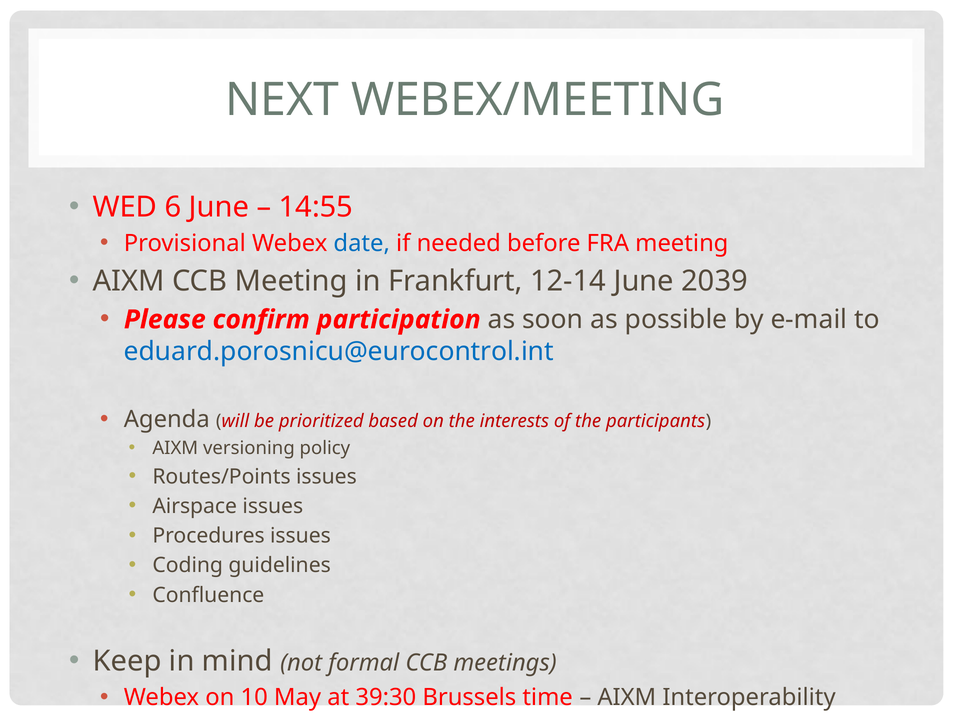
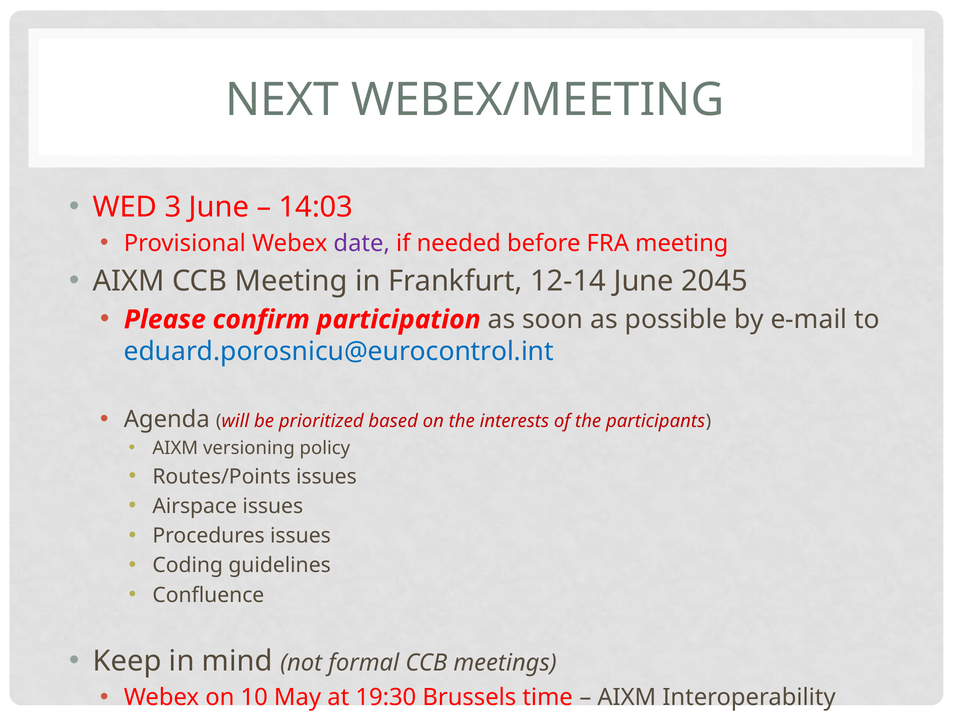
6: 6 -> 3
14:55: 14:55 -> 14:03
date colour: blue -> purple
2039: 2039 -> 2045
39:30: 39:30 -> 19:30
